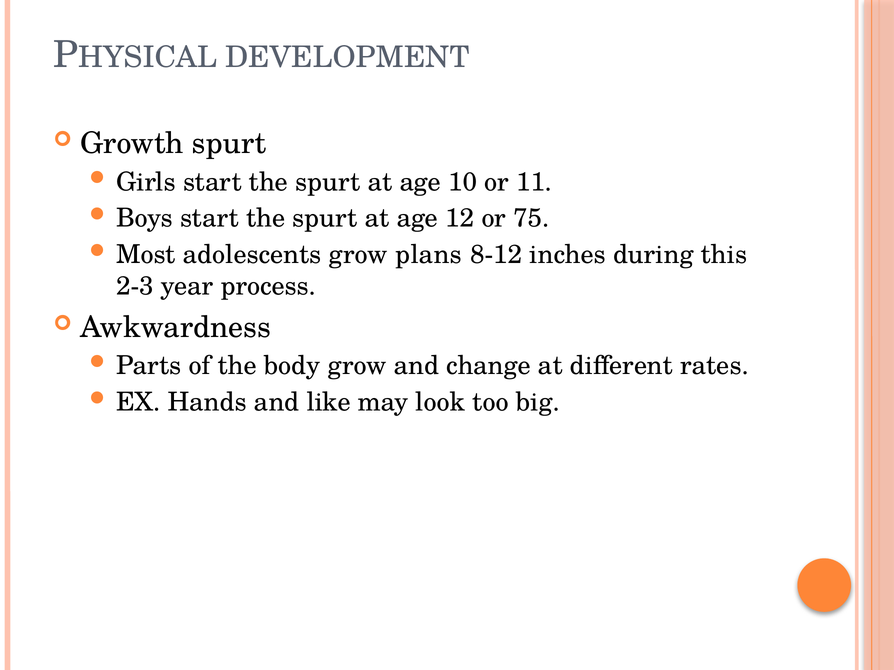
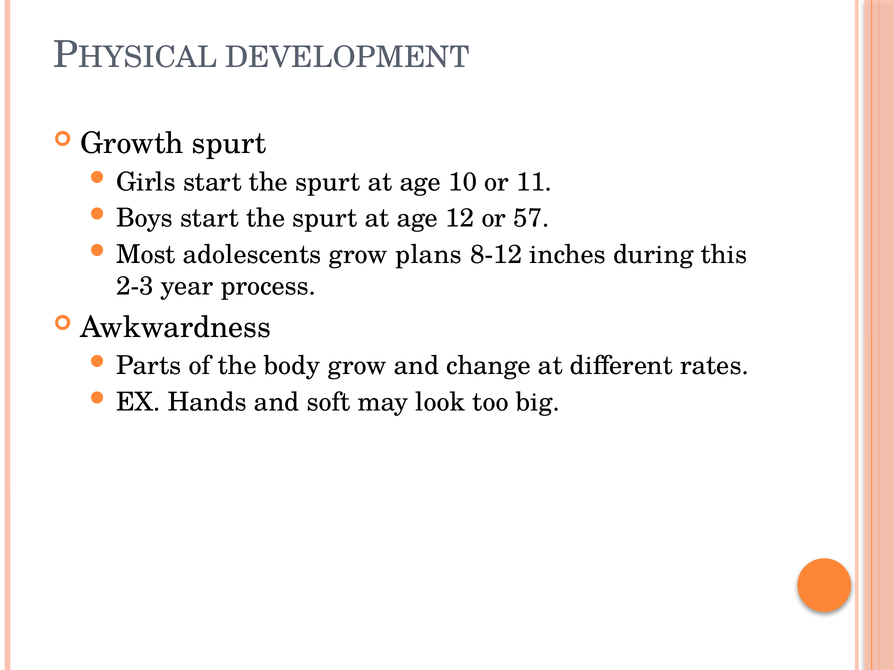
75: 75 -> 57
like: like -> soft
